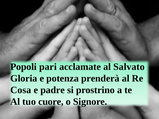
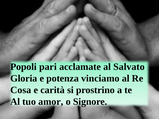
prenderà: prenderà -> vinciamo
padre: padre -> carità
cuore: cuore -> amor
